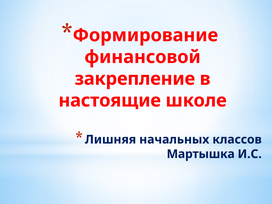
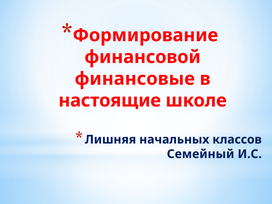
закрепление: закрепление -> финансовые
Мартышка: Мартышка -> Семейный
